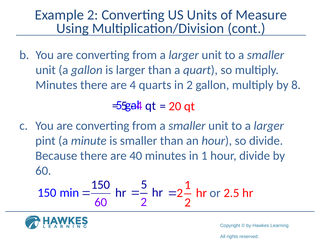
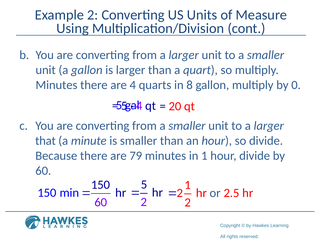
in 2: 2 -> 8
by 8: 8 -> 0
pint: pint -> that
40: 40 -> 79
